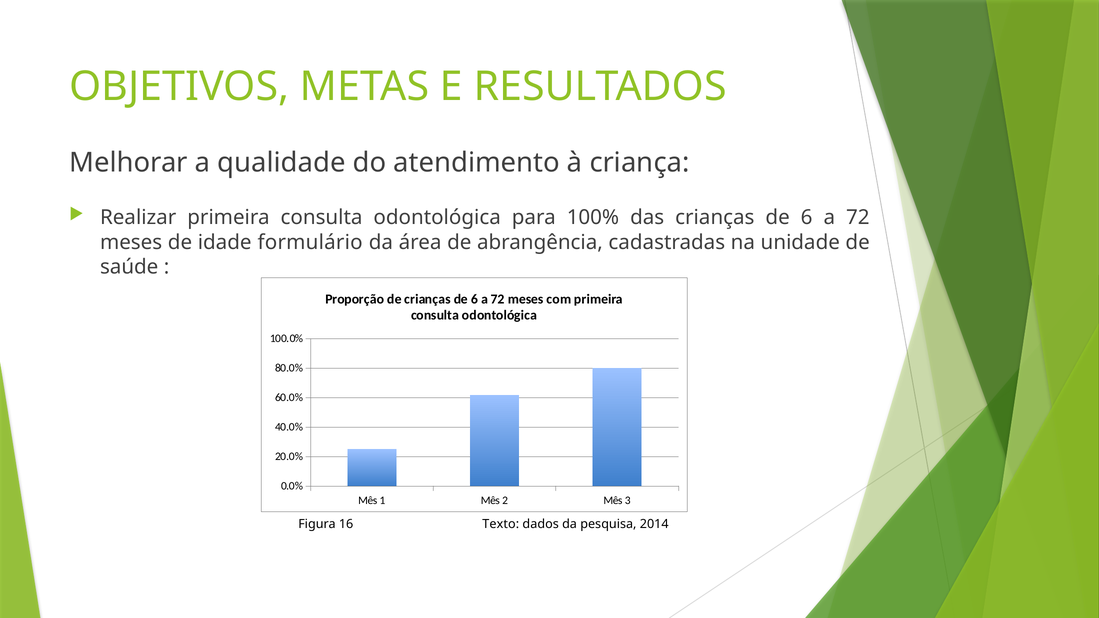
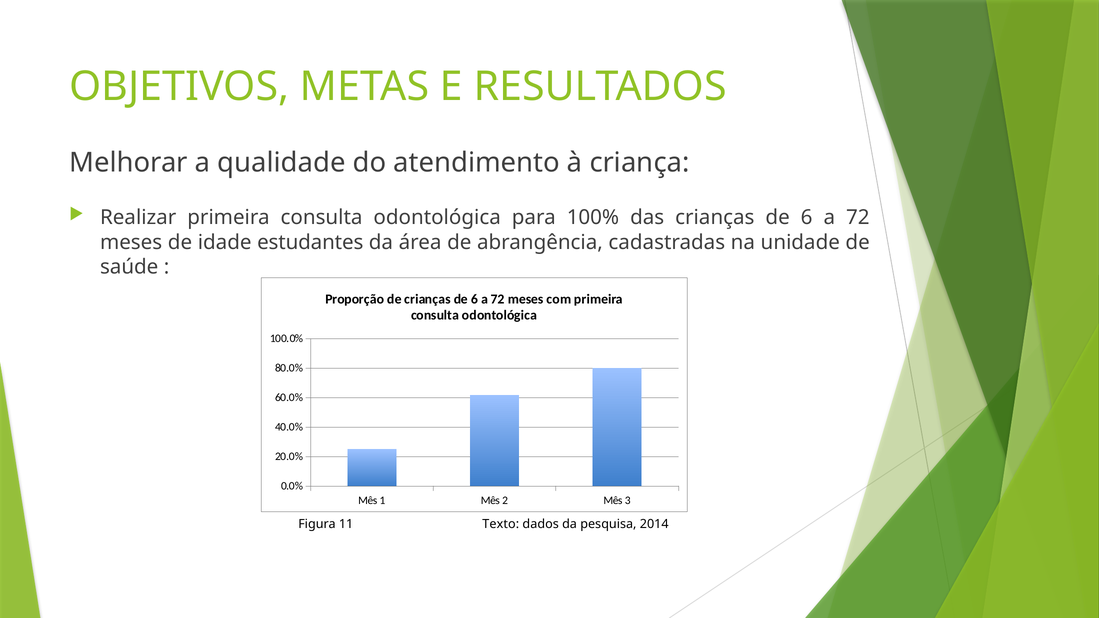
formulário: formulário -> estudantes
16: 16 -> 11
